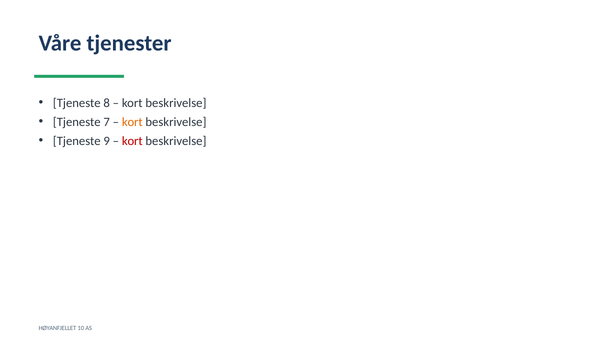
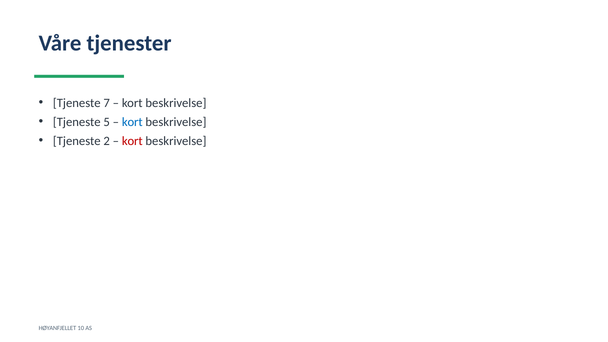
8: 8 -> 7
7: 7 -> 5
kort at (132, 122) colour: orange -> blue
9: 9 -> 2
